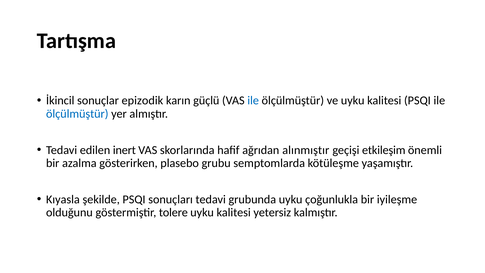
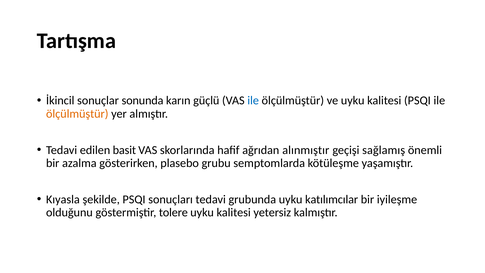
epizodik: epizodik -> sonunda
ölçülmüştür at (77, 114) colour: blue -> orange
inert: inert -> basit
etkileşim: etkileşim -> sağlamış
çoğunlukla: çoğunlukla -> katılımcılar
